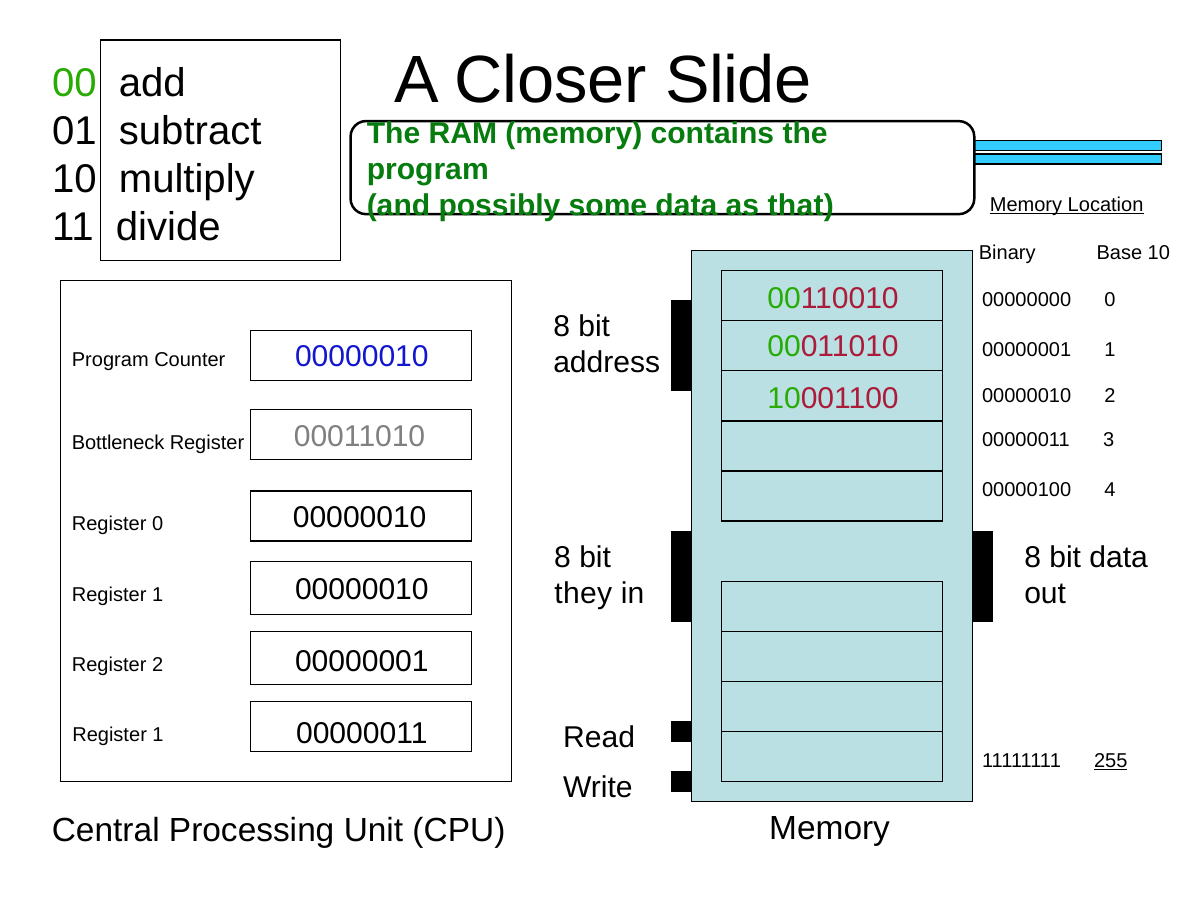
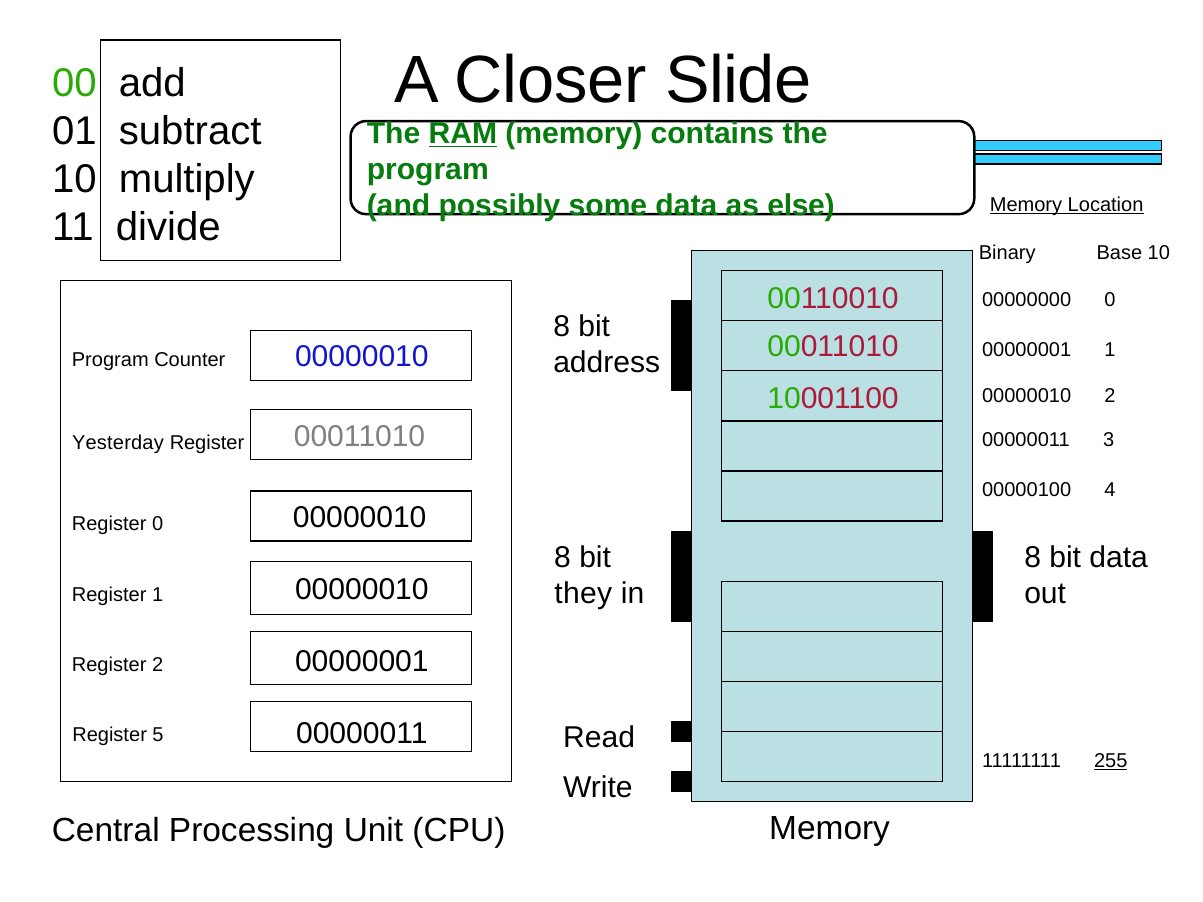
RAM underline: none -> present
that: that -> else
Bottleneck: Bottleneck -> Yesterday
1 at (158, 735): 1 -> 5
